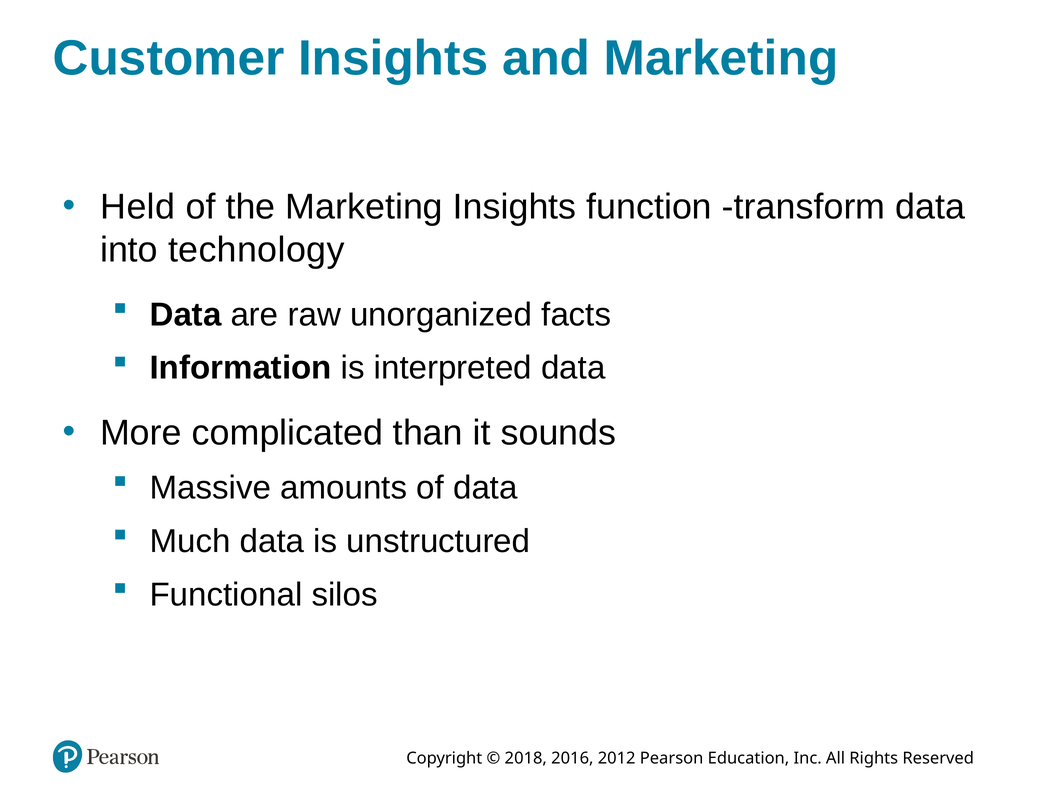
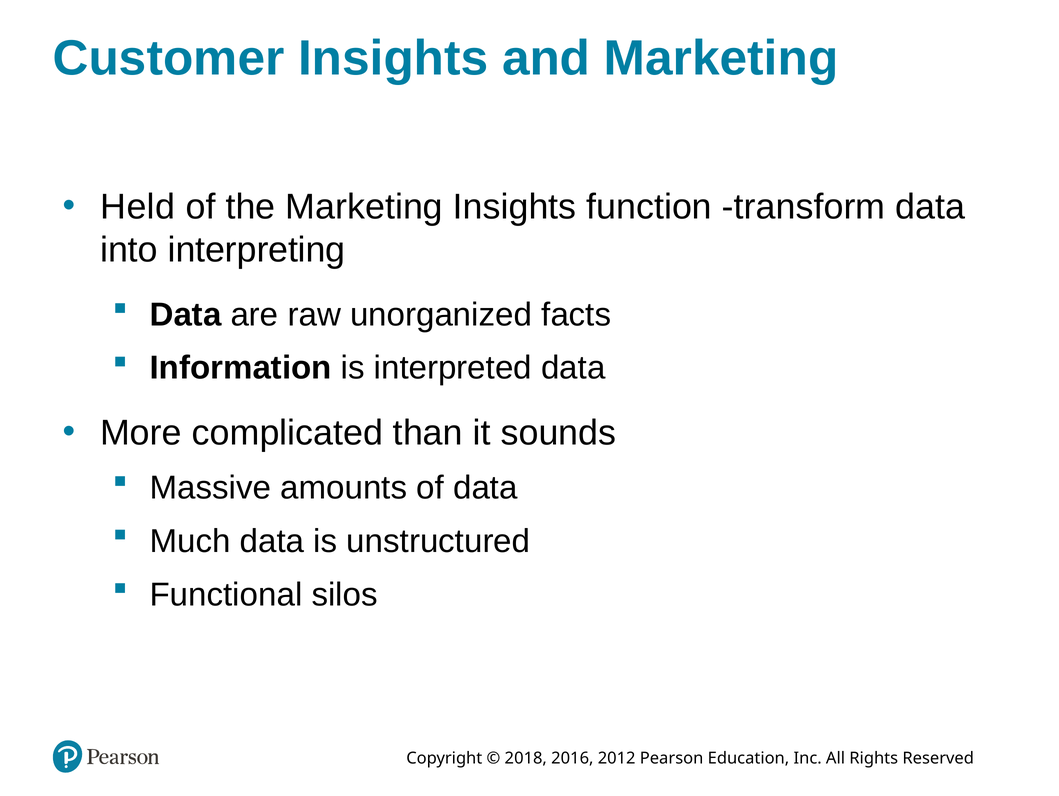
technology: technology -> interpreting
